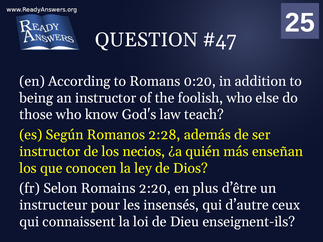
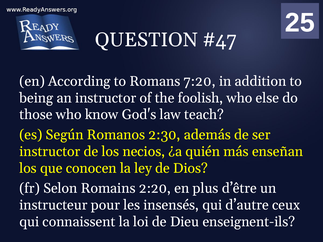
0:20: 0:20 -> 7:20
2:28: 2:28 -> 2:30
